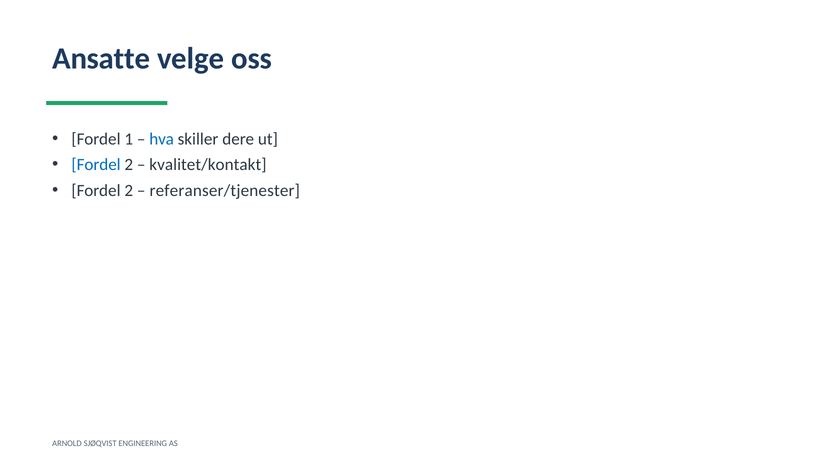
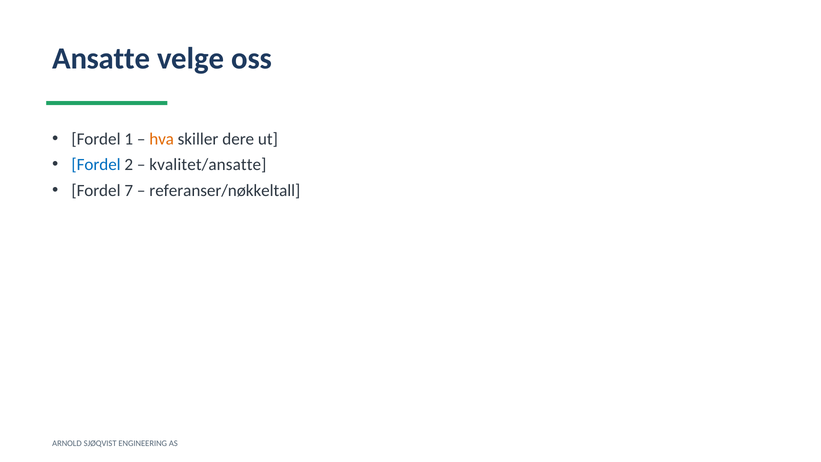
hva colour: blue -> orange
kvalitet/kontakt: kvalitet/kontakt -> kvalitet/ansatte
2 at (129, 190): 2 -> 7
referanser/tjenester: referanser/tjenester -> referanser/nøkkeltall
